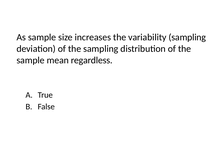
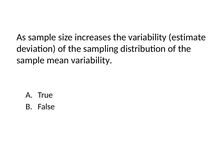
variability sampling: sampling -> estimate
mean regardless: regardless -> variability
